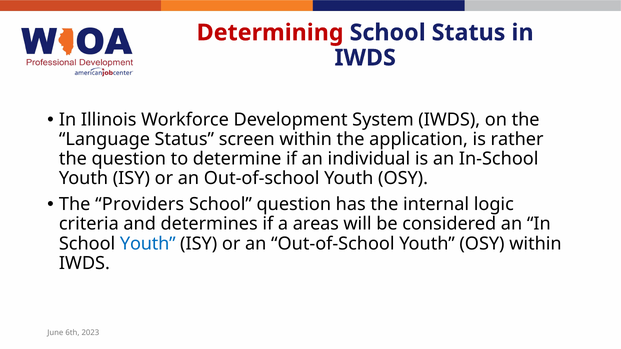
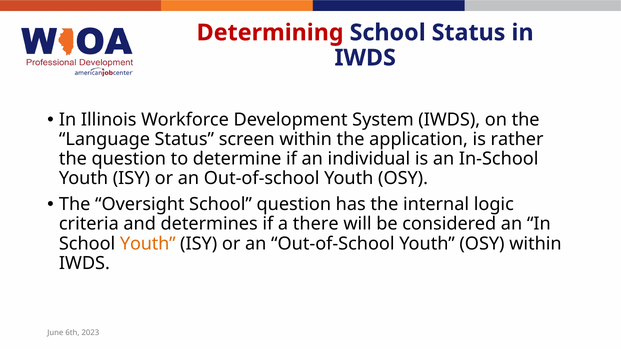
Providers: Providers -> Oversight
areas: areas -> there
Youth at (148, 244) colour: blue -> orange
